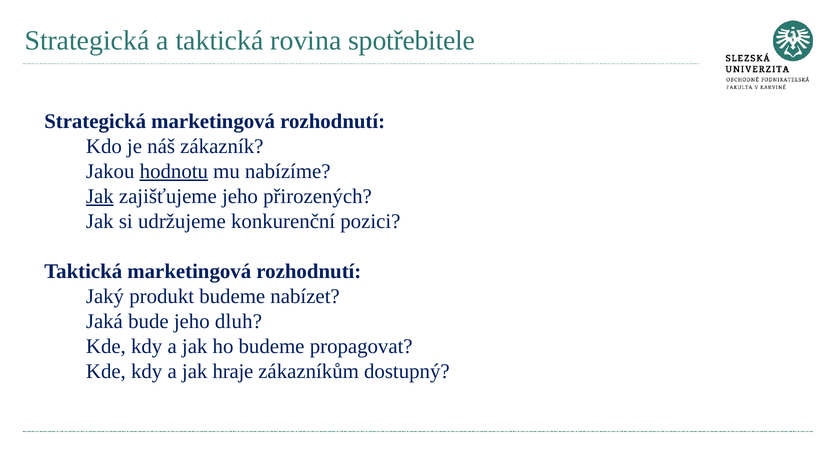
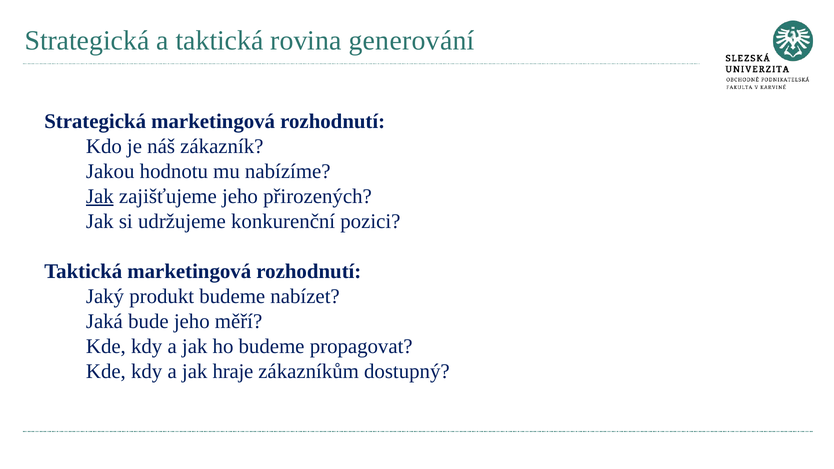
spotřebitele: spotřebitele -> generování
hodnotu underline: present -> none
dluh: dluh -> měří
